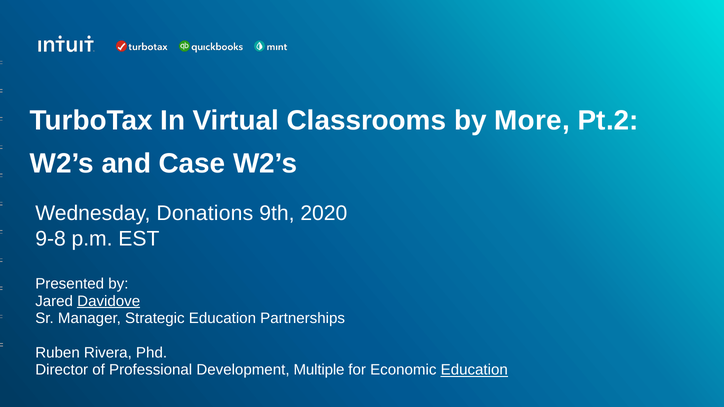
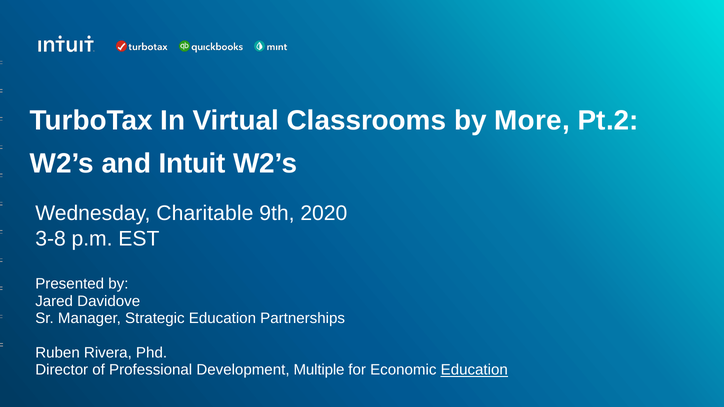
Case: Case -> Intuit
Donations: Donations -> Charitable
9-8: 9-8 -> 3-8
Davidove underline: present -> none
